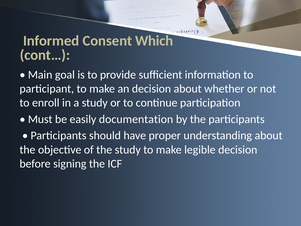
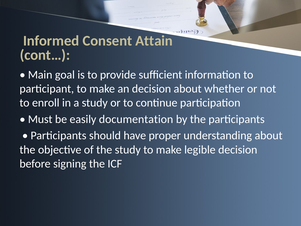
Which: Which -> Attain
